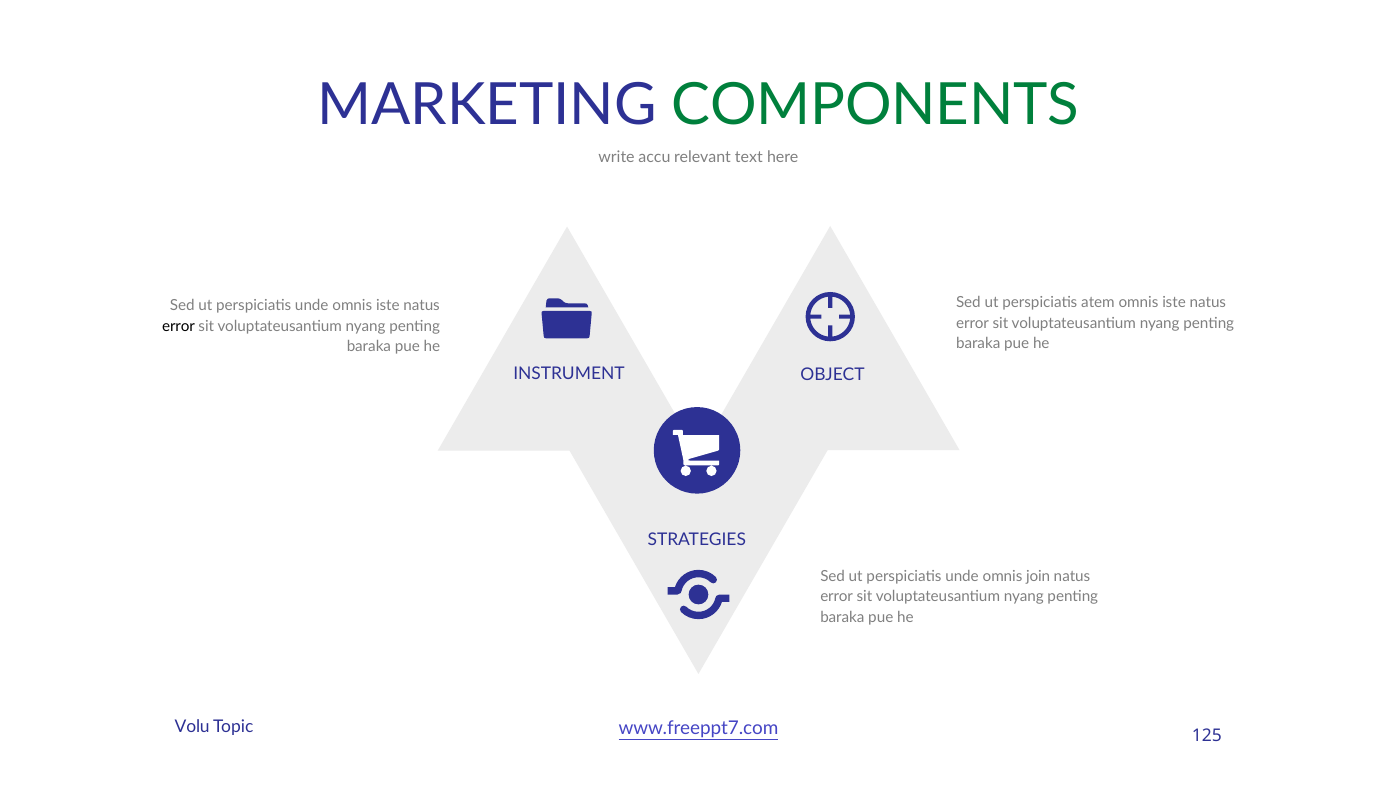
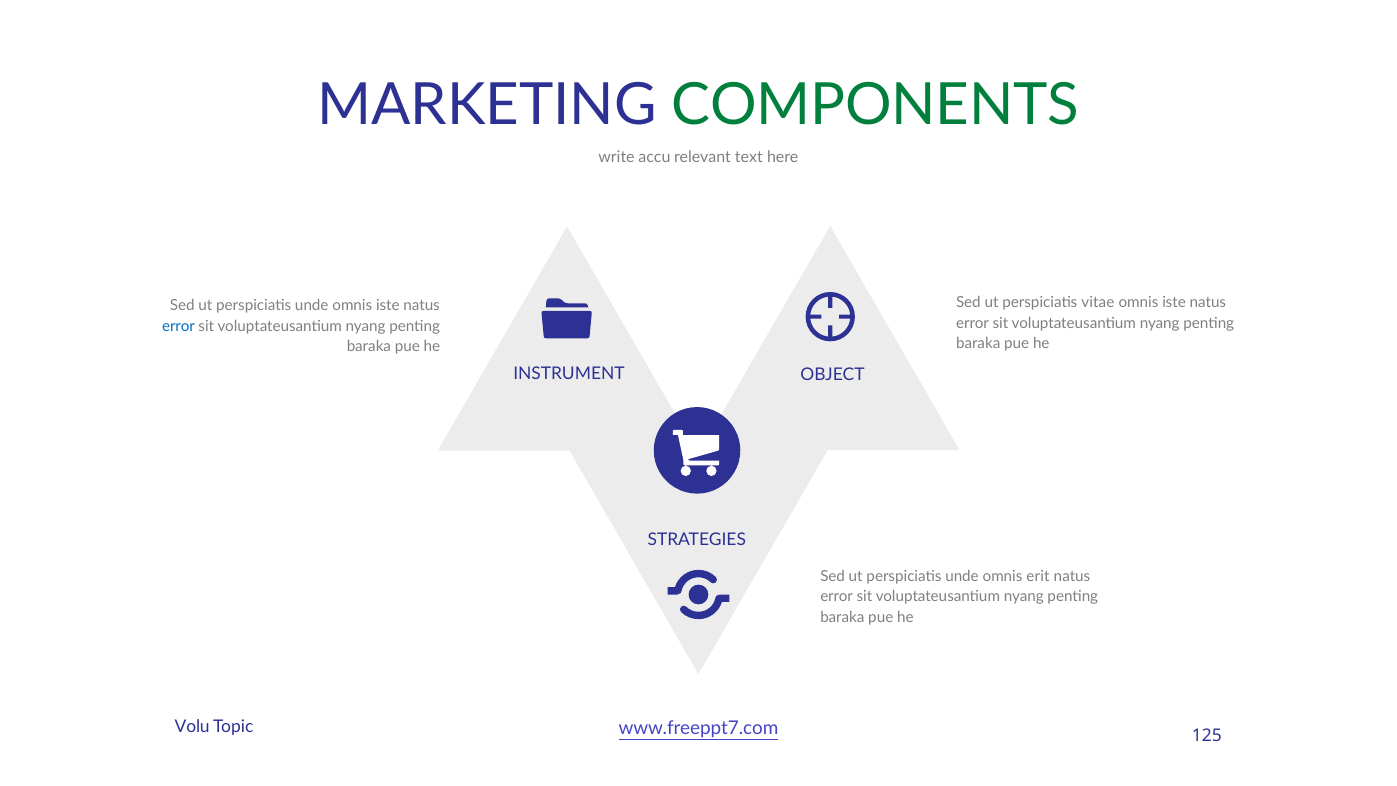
atem: atem -> vitae
error at (179, 326) colour: black -> blue
join: join -> erit
